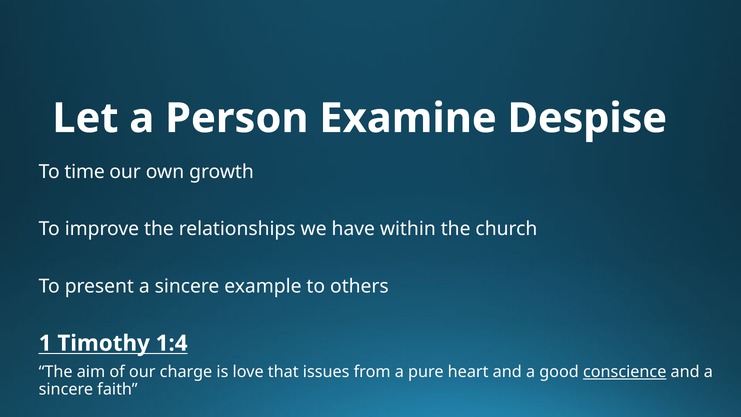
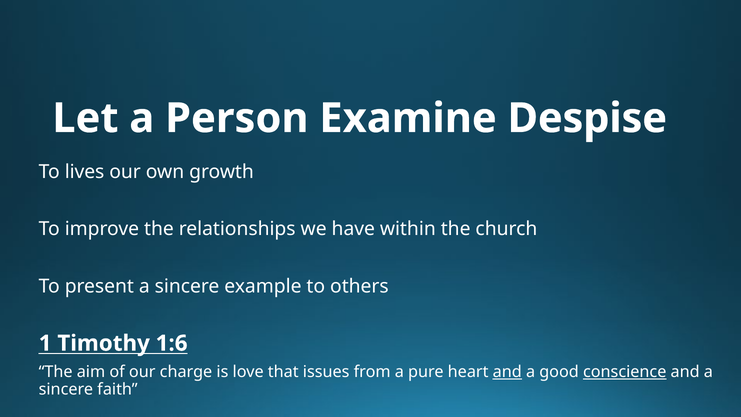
time: time -> lives
1:4: 1:4 -> 1:6
and at (507, 372) underline: none -> present
